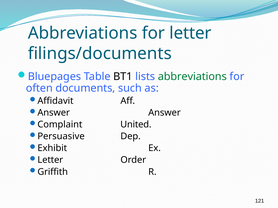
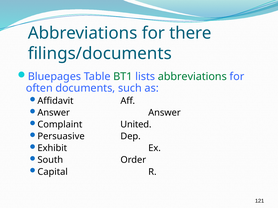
for letter: letter -> there
BT1 colour: black -> green
Letter at (50, 160): Letter -> South
Griffith: Griffith -> Capital
